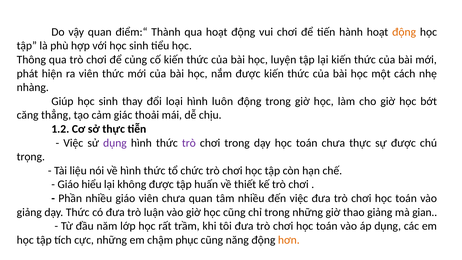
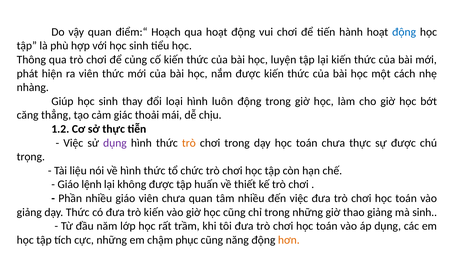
Thành: Thành -> Hoạch
động at (404, 32) colour: orange -> blue
trò at (189, 143) colour: purple -> orange
hiểu: hiểu -> lệnh
trò luận: luận -> kiến
mà gian: gian -> sinh
